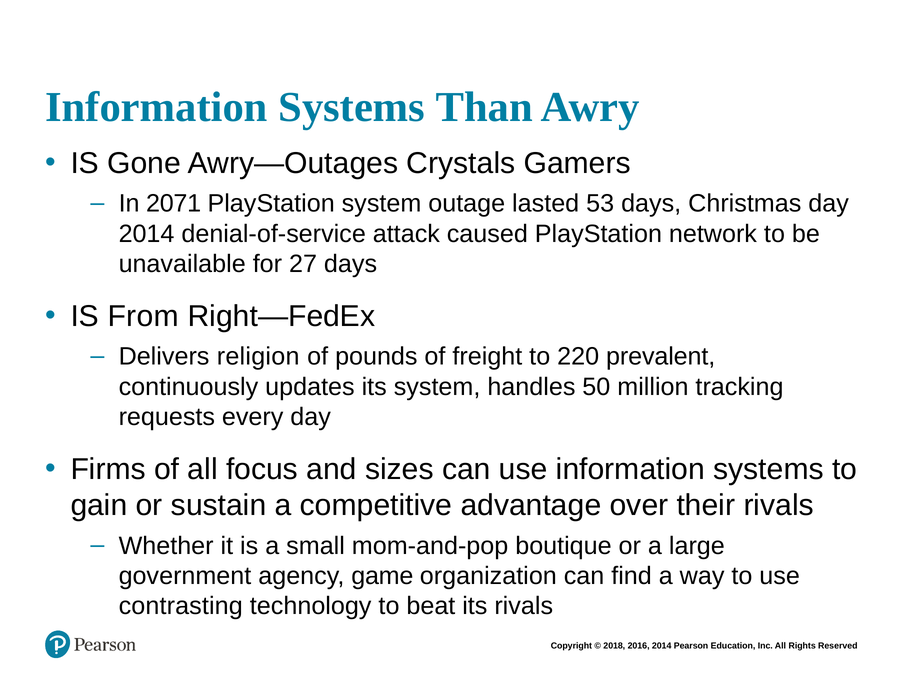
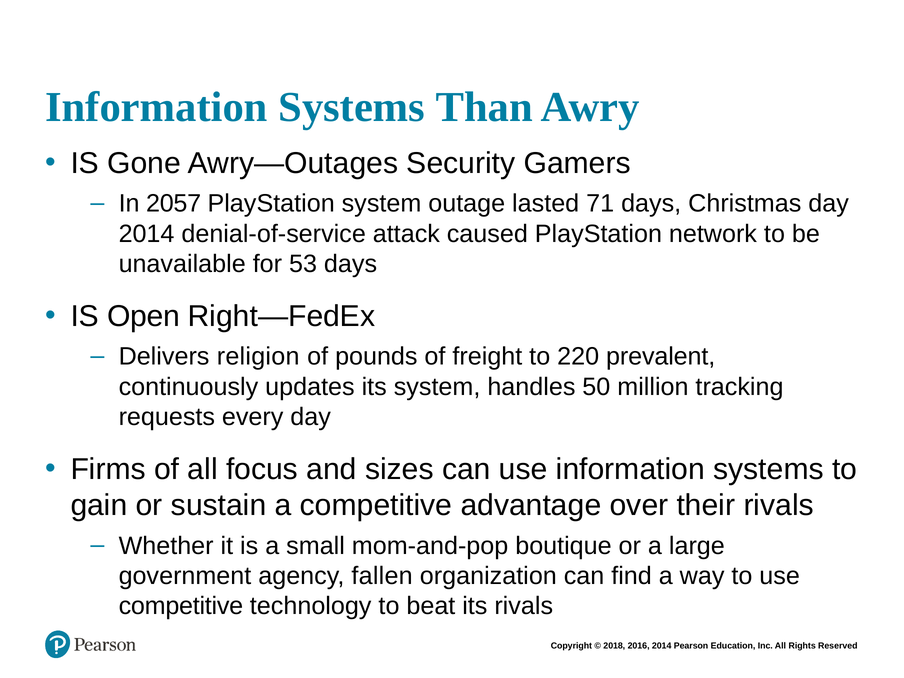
Crystals: Crystals -> Security
2071: 2071 -> 2057
53: 53 -> 71
27: 27 -> 53
From: From -> Open
game: game -> fallen
contrasting at (181, 606): contrasting -> competitive
